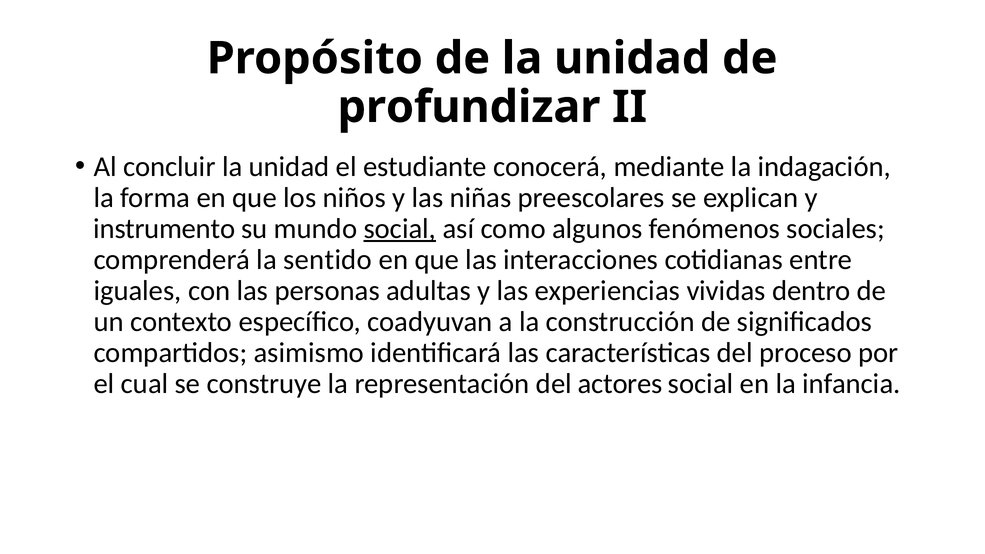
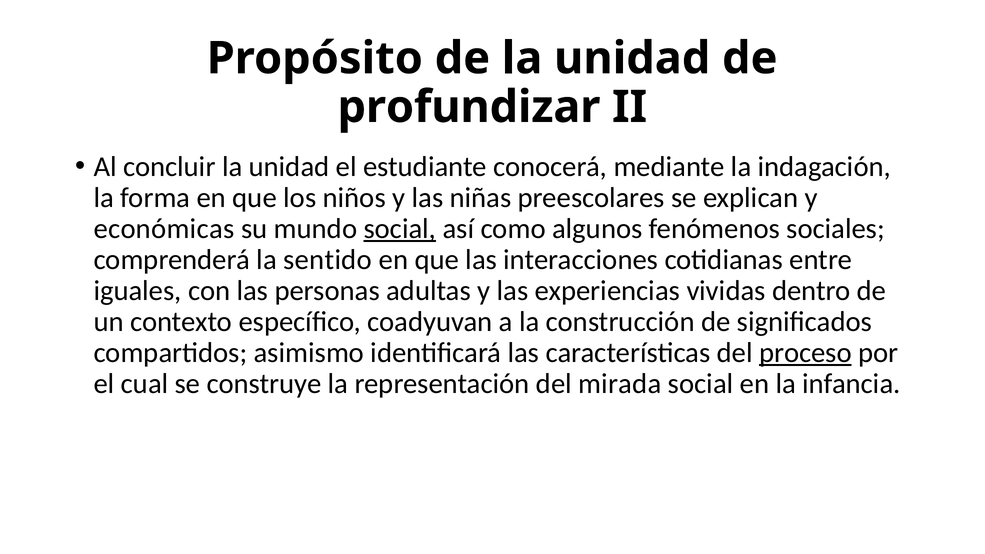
instrumento: instrumento -> económicas
proceso underline: none -> present
actores: actores -> mirada
